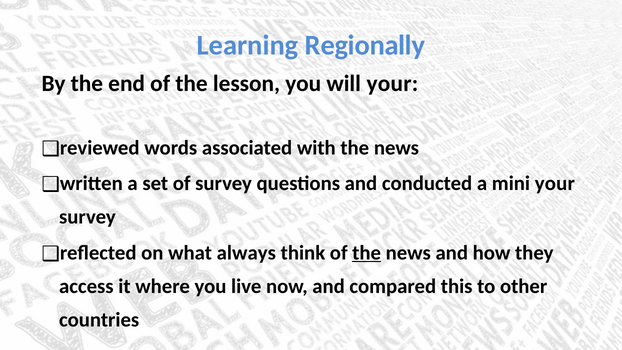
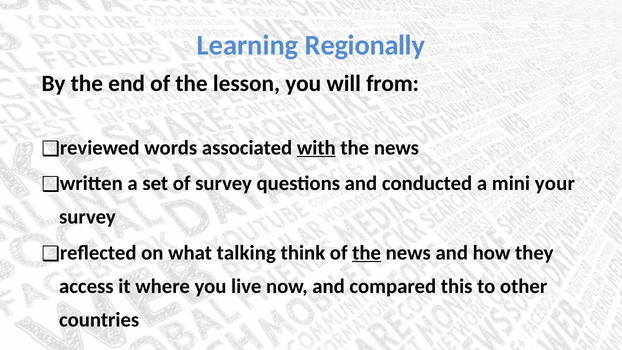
will your: your -> from
with underline: none -> present
always: always -> talking
